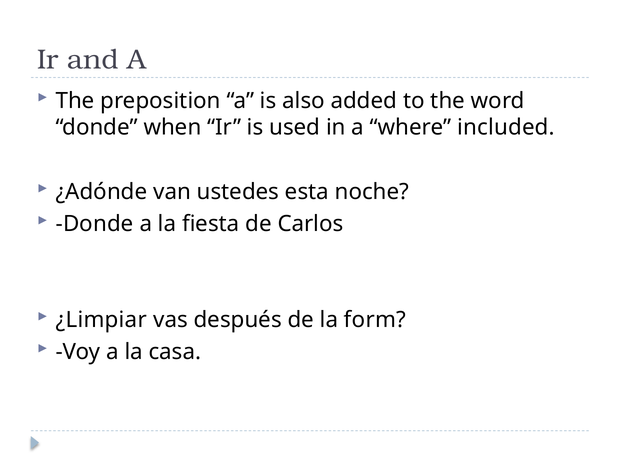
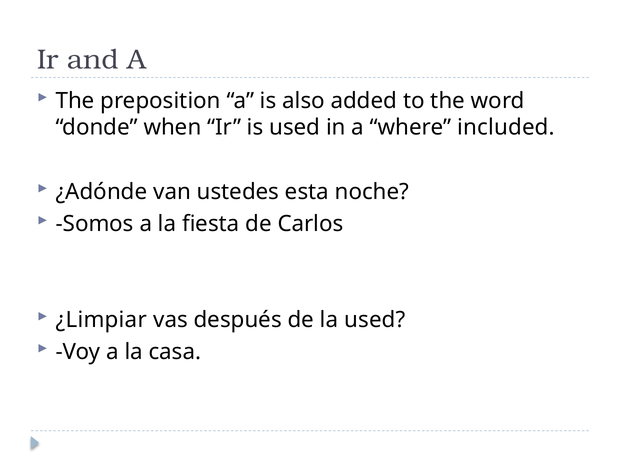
Donde at (95, 224): Donde -> Somos
la form: form -> used
